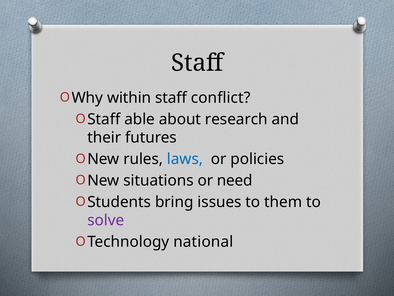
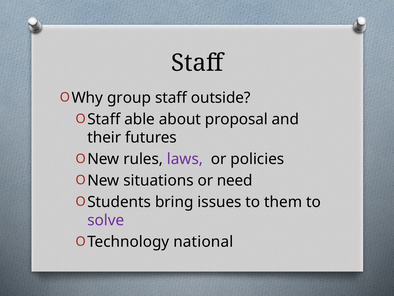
within: within -> group
conflict: conflict -> outside
research: research -> proposal
laws colour: blue -> purple
